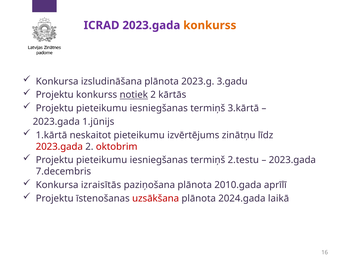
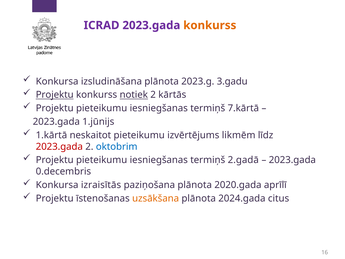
Projektu at (55, 95) underline: none -> present
3.kārtā: 3.kārtā -> 7.kārtā
zinātņu: zinātņu -> likmēm
oktobrim colour: red -> blue
2.testu: 2.testu -> 2.gadā
7.decembris: 7.decembris -> 0.decembris
2010.gada: 2010.gada -> 2020.gada
uzsākšana colour: red -> orange
laikā: laikā -> citus
